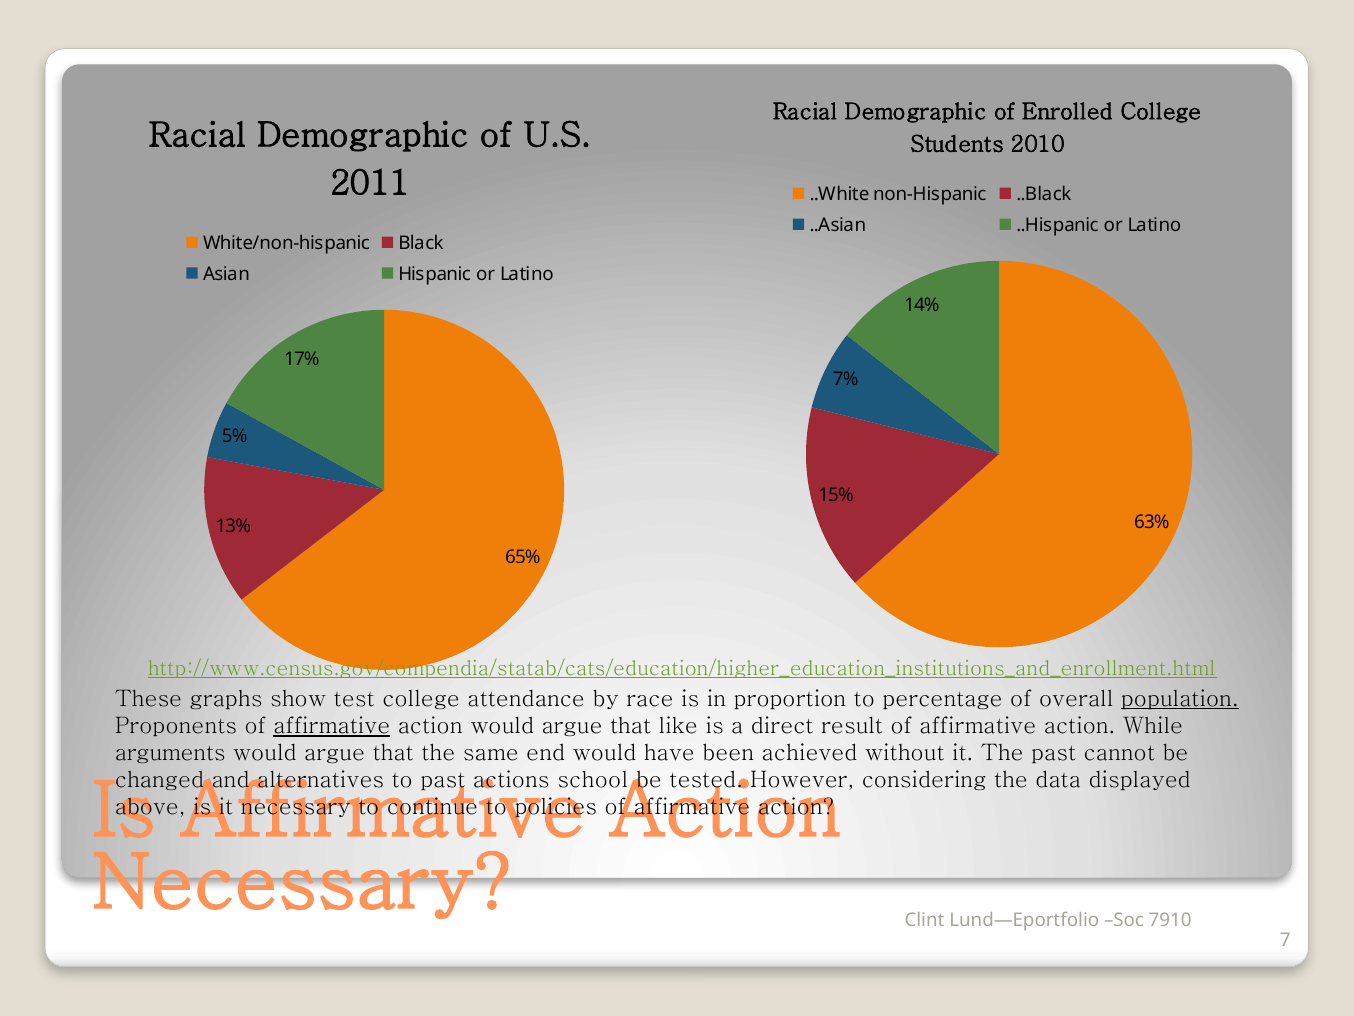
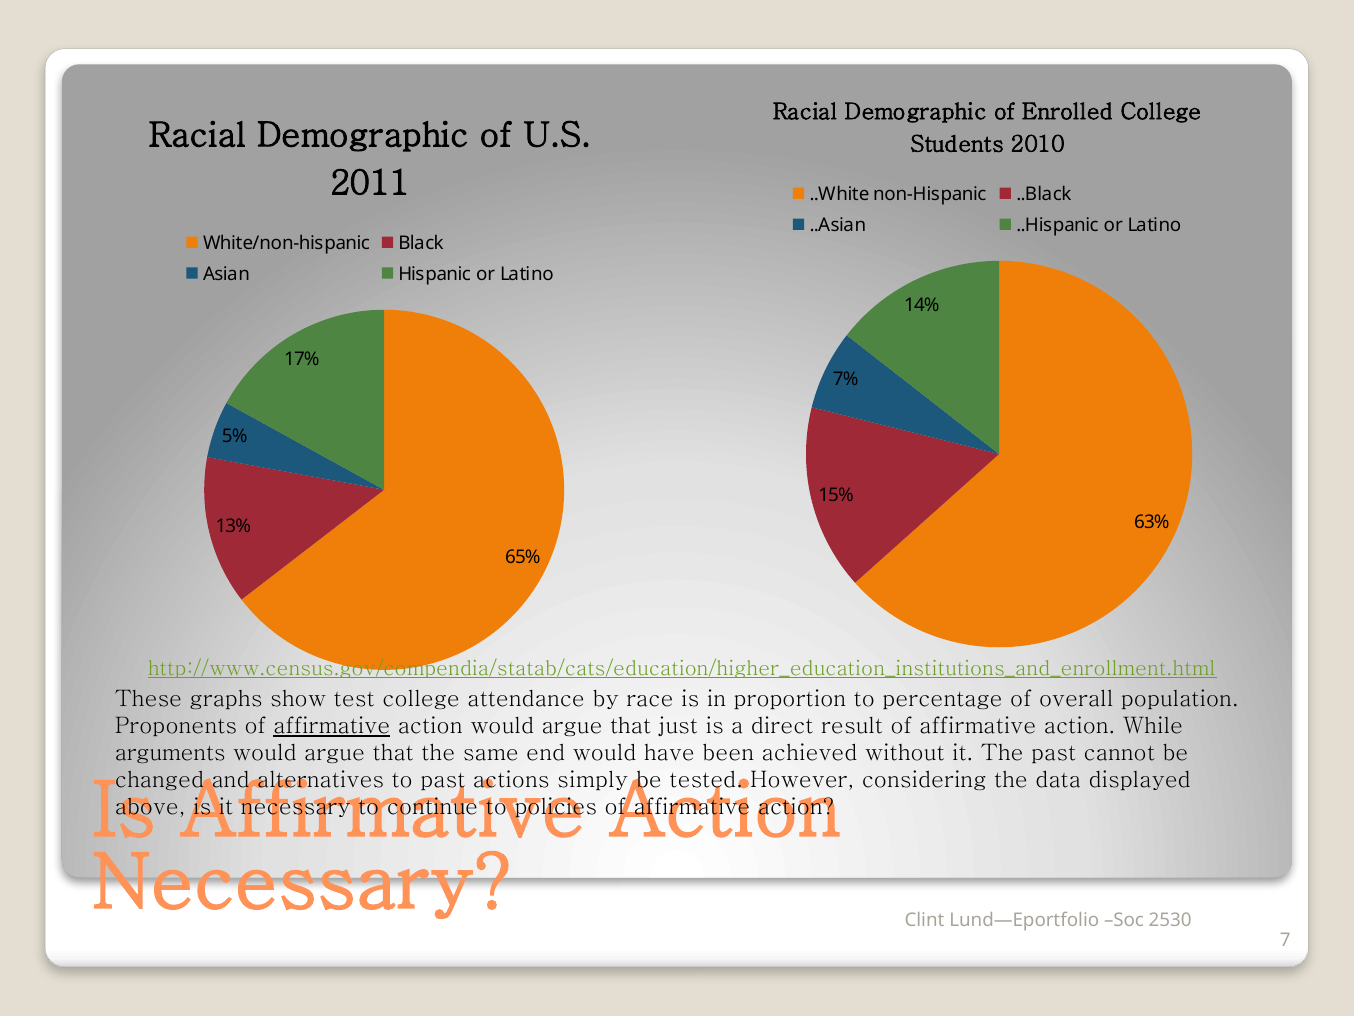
population underline: present -> none
like: like -> just
school: school -> simply
7910: 7910 -> 2530
